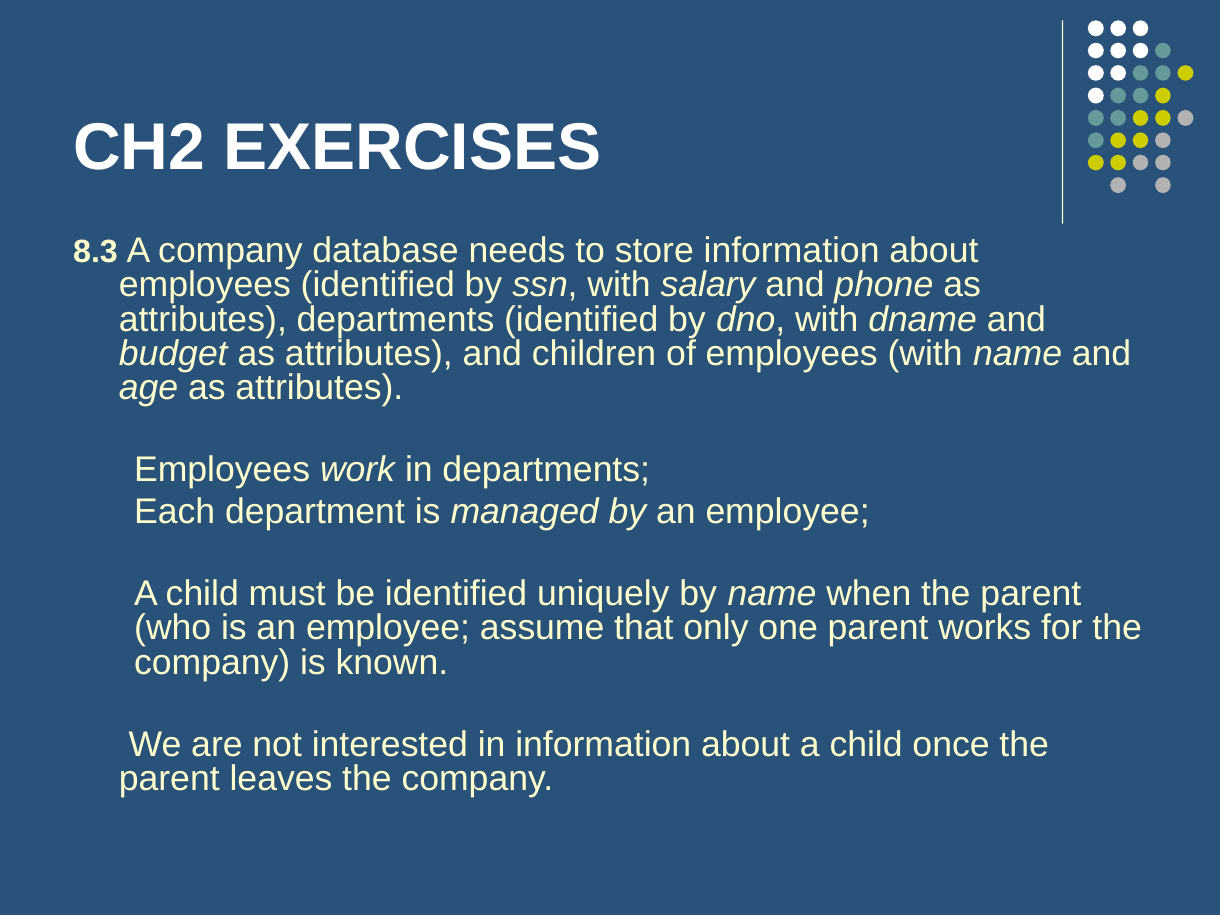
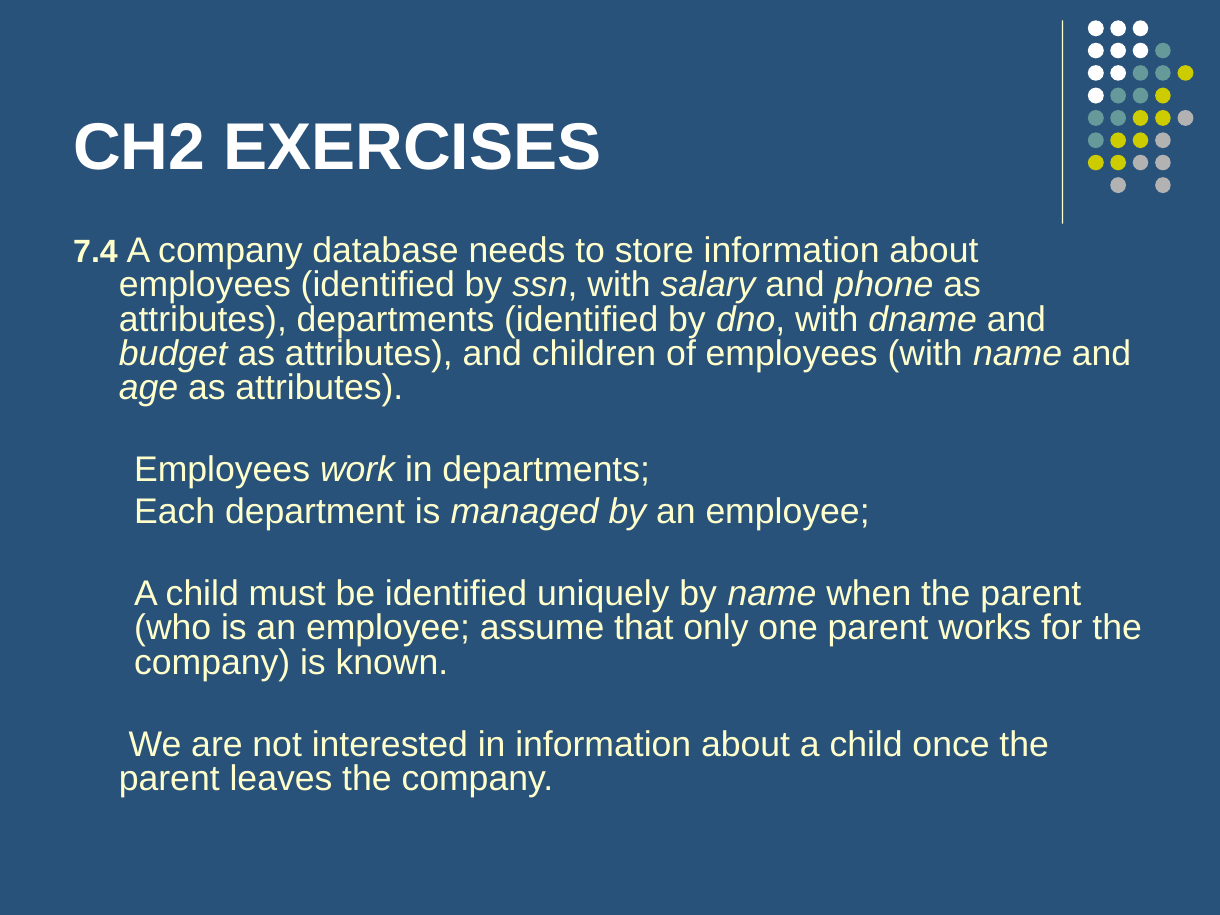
8.3: 8.3 -> 7.4
